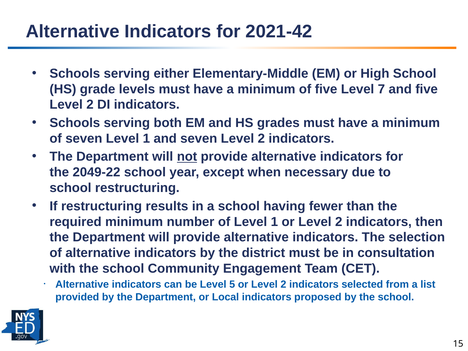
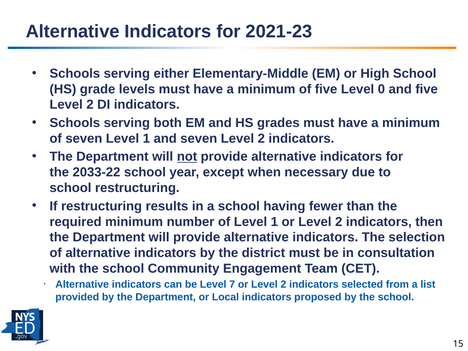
2021-42: 2021-42 -> 2021-23
7: 7 -> 0
2049-22: 2049-22 -> 2033-22
5: 5 -> 7
